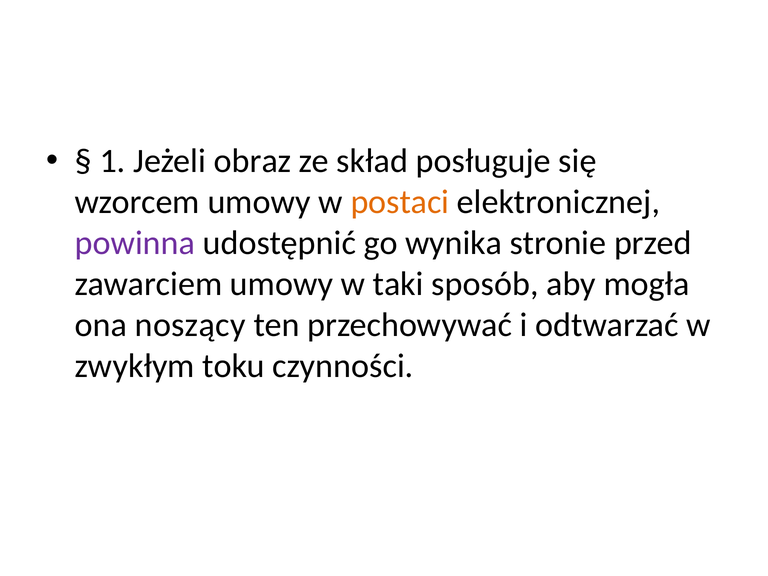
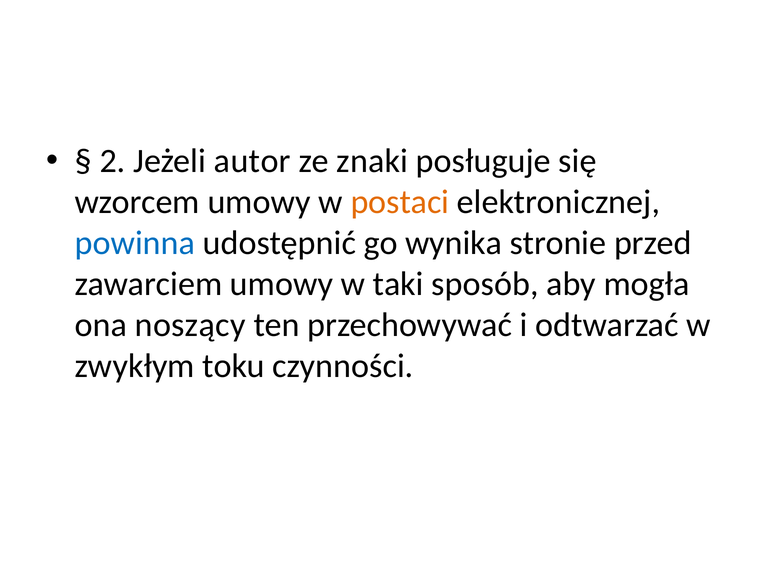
1: 1 -> 2
obraz: obraz -> autor
skład: skład -> znaki
powinna colour: purple -> blue
